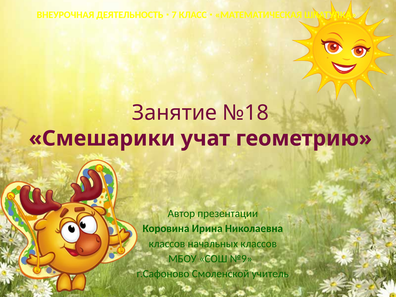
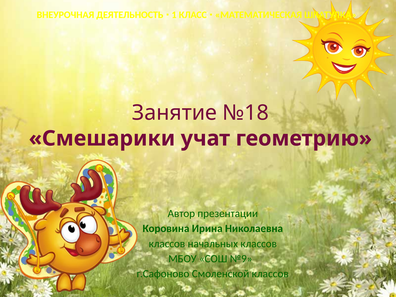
7: 7 -> 1
Смоленской учитель: учитель -> классов
